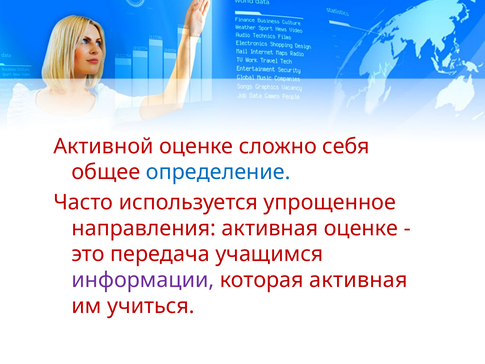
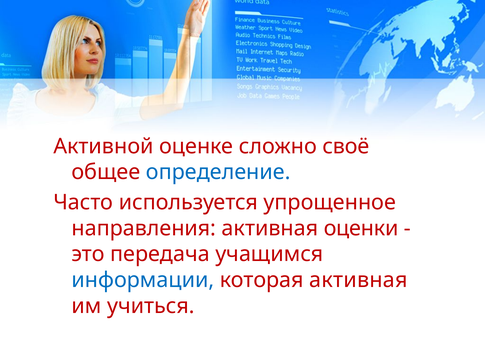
себя: себя -> своё
активная оценке: оценке -> оценки
информации colour: purple -> blue
